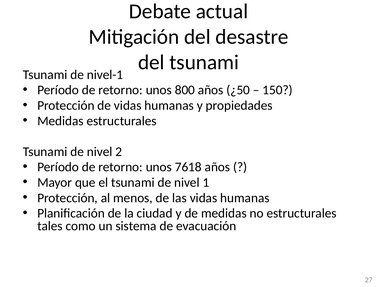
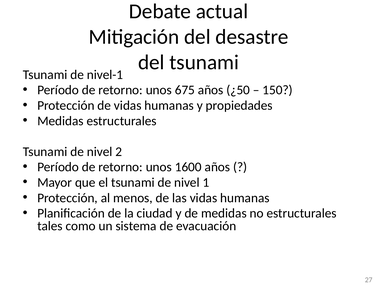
800: 800 -> 675
7618: 7618 -> 1600
